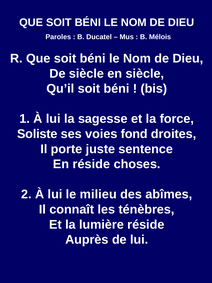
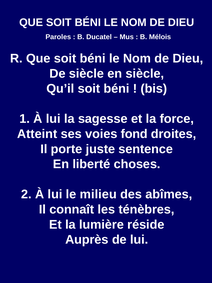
Soliste: Soliste -> Atteint
En réside: réside -> liberté
